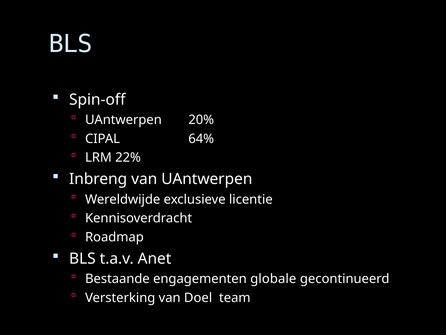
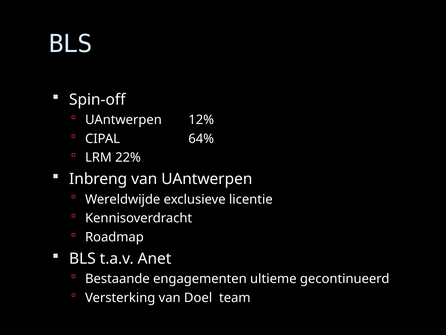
20%: 20% -> 12%
globale: globale -> ultieme
